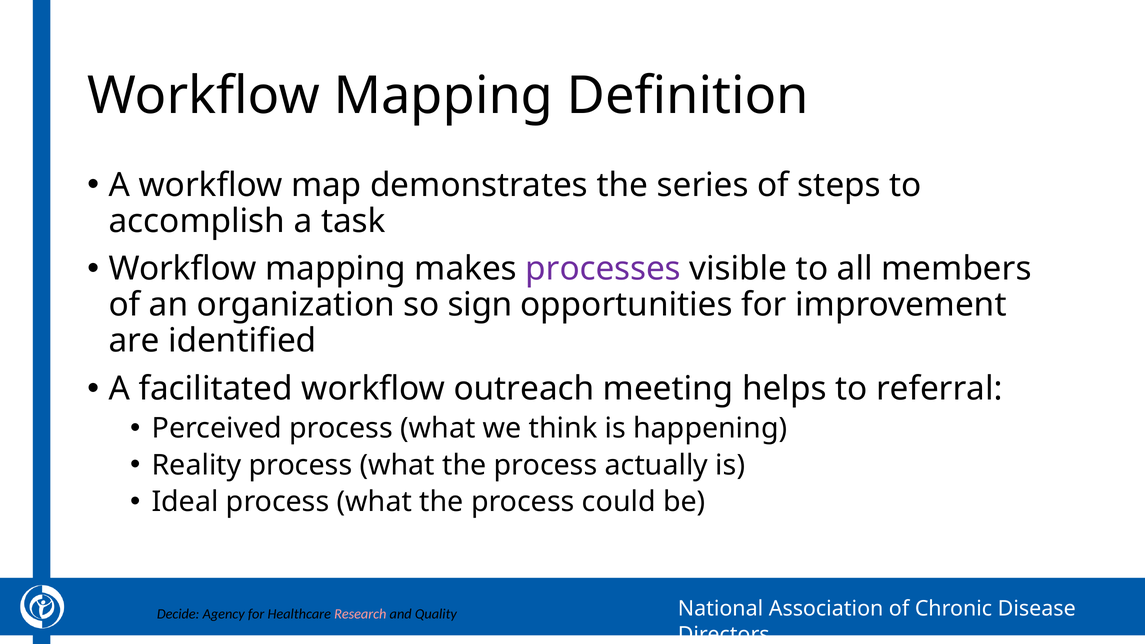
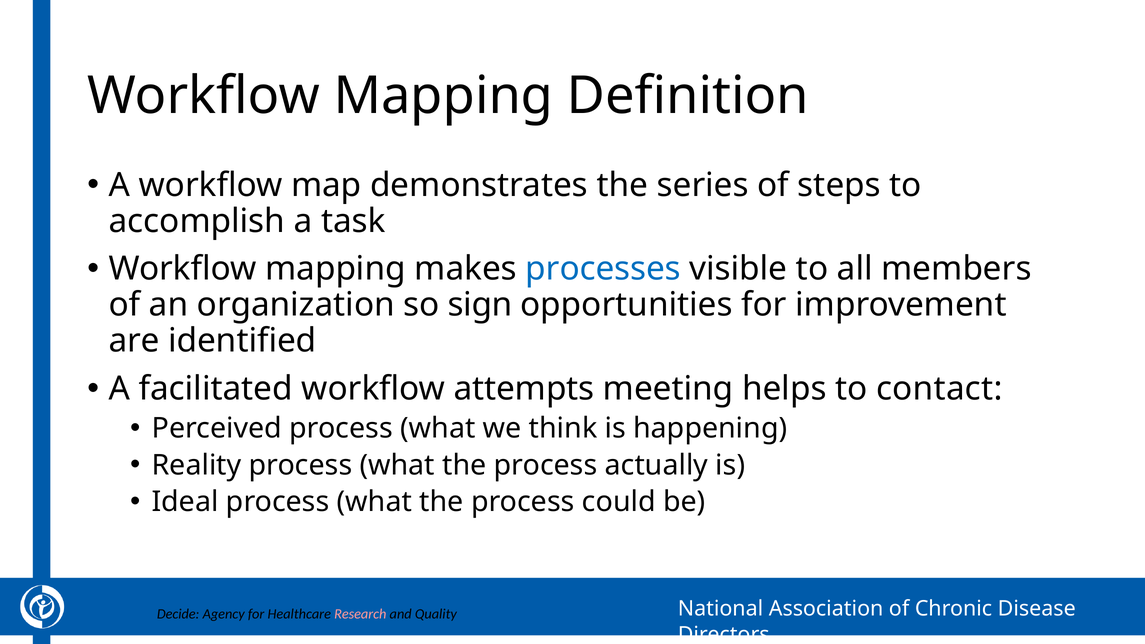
processes colour: purple -> blue
outreach: outreach -> attempts
referral: referral -> contact
